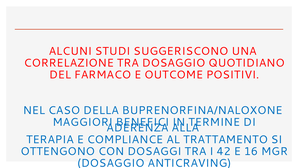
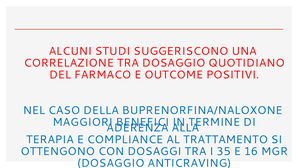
42: 42 -> 35
